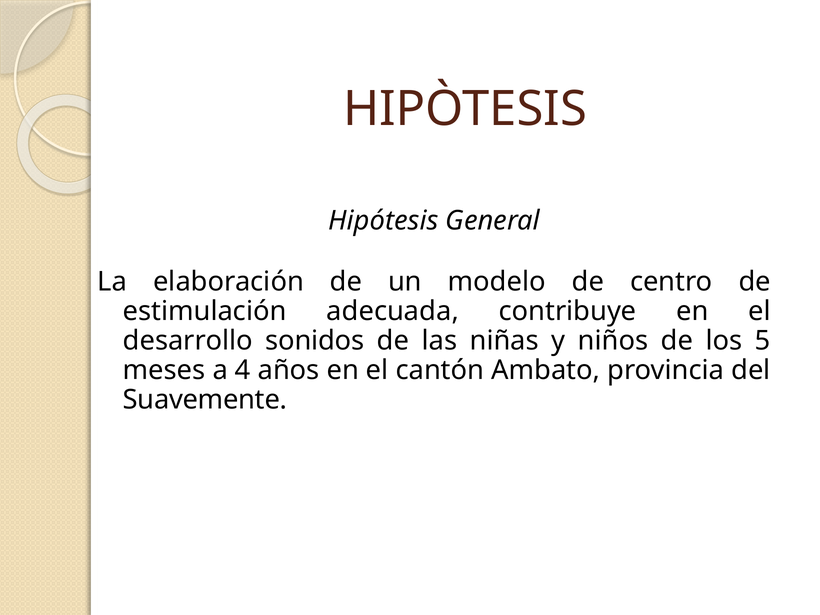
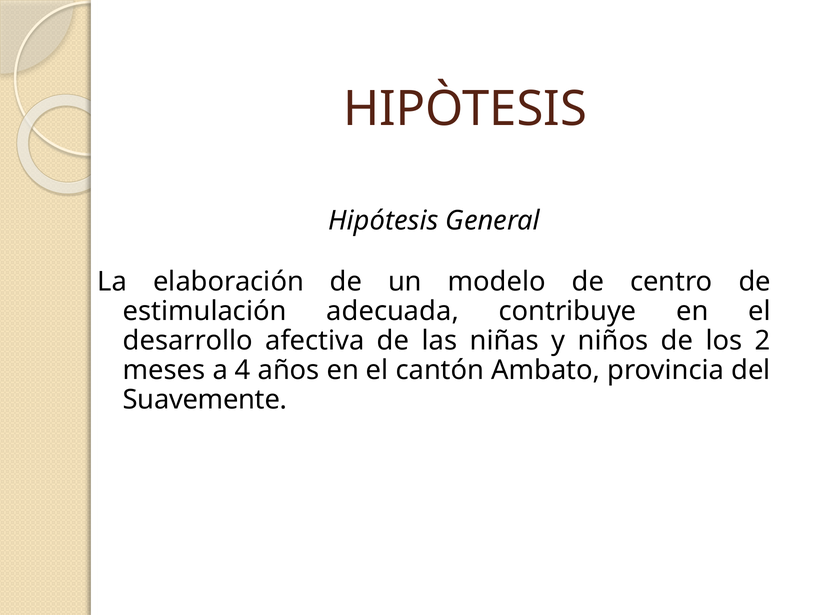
sonidos: sonidos -> afectiva
5: 5 -> 2
